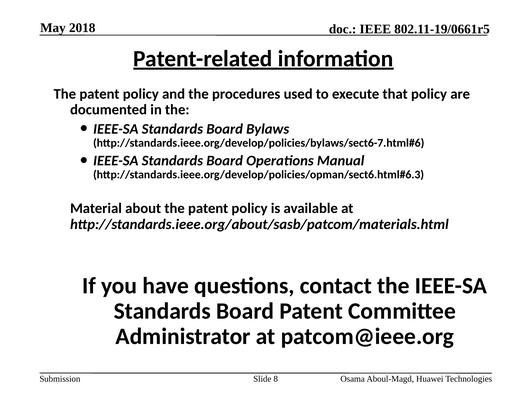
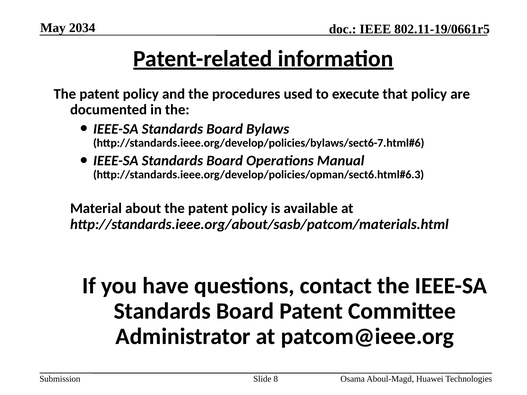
2018: 2018 -> 2034
